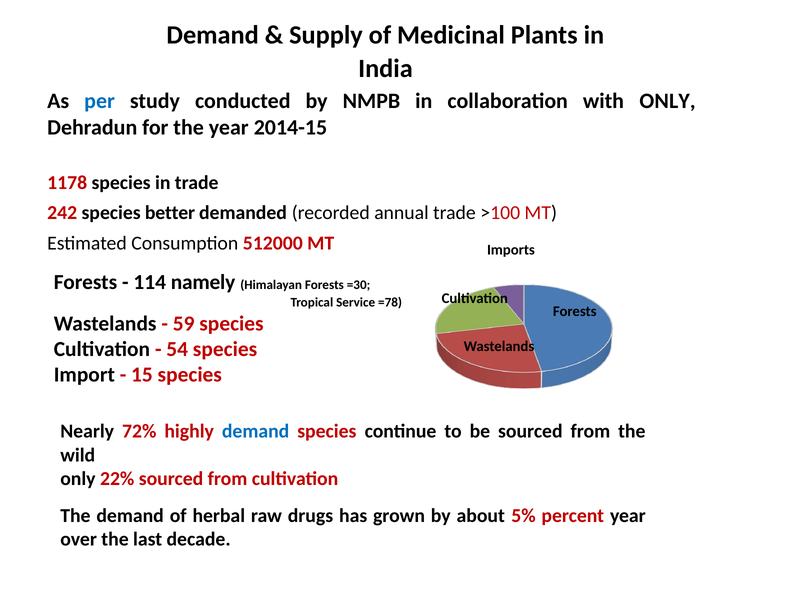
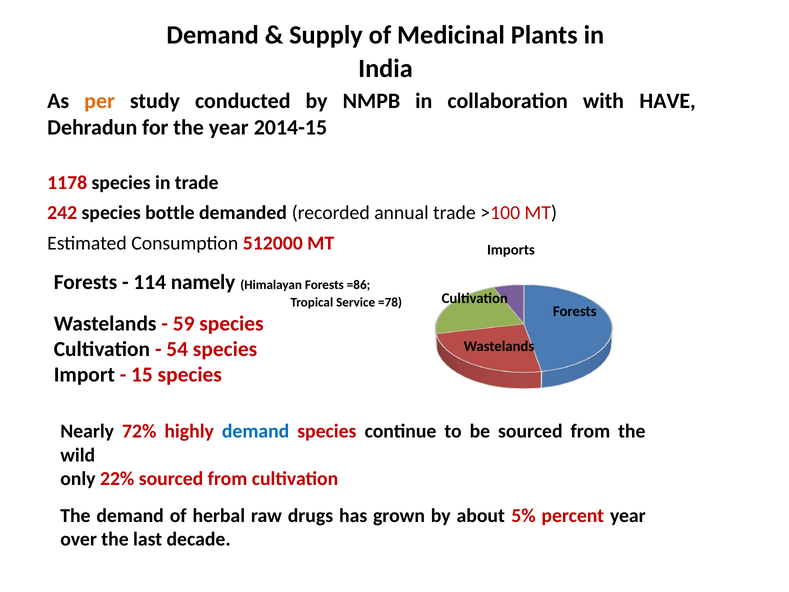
per colour: blue -> orange
with ONLY: ONLY -> HAVE
better: better -> bottle
=30: =30 -> =86
